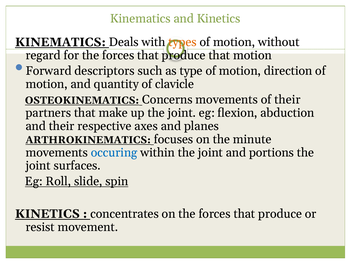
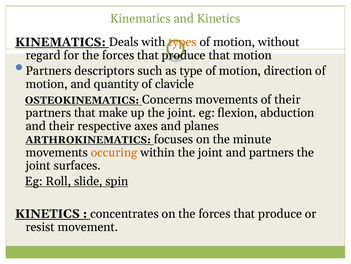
Forward at (49, 71): Forward -> Partners
occuring colour: blue -> orange
and portions: portions -> partners
